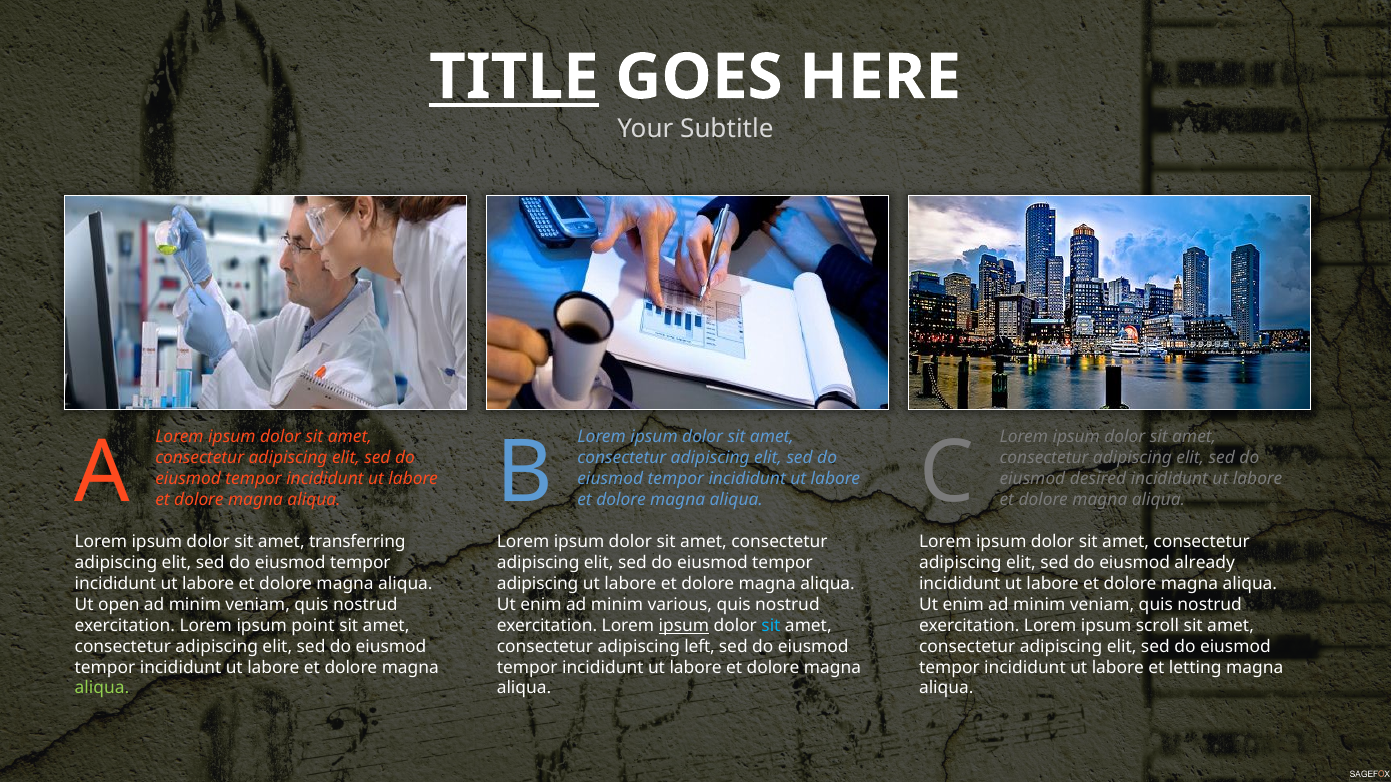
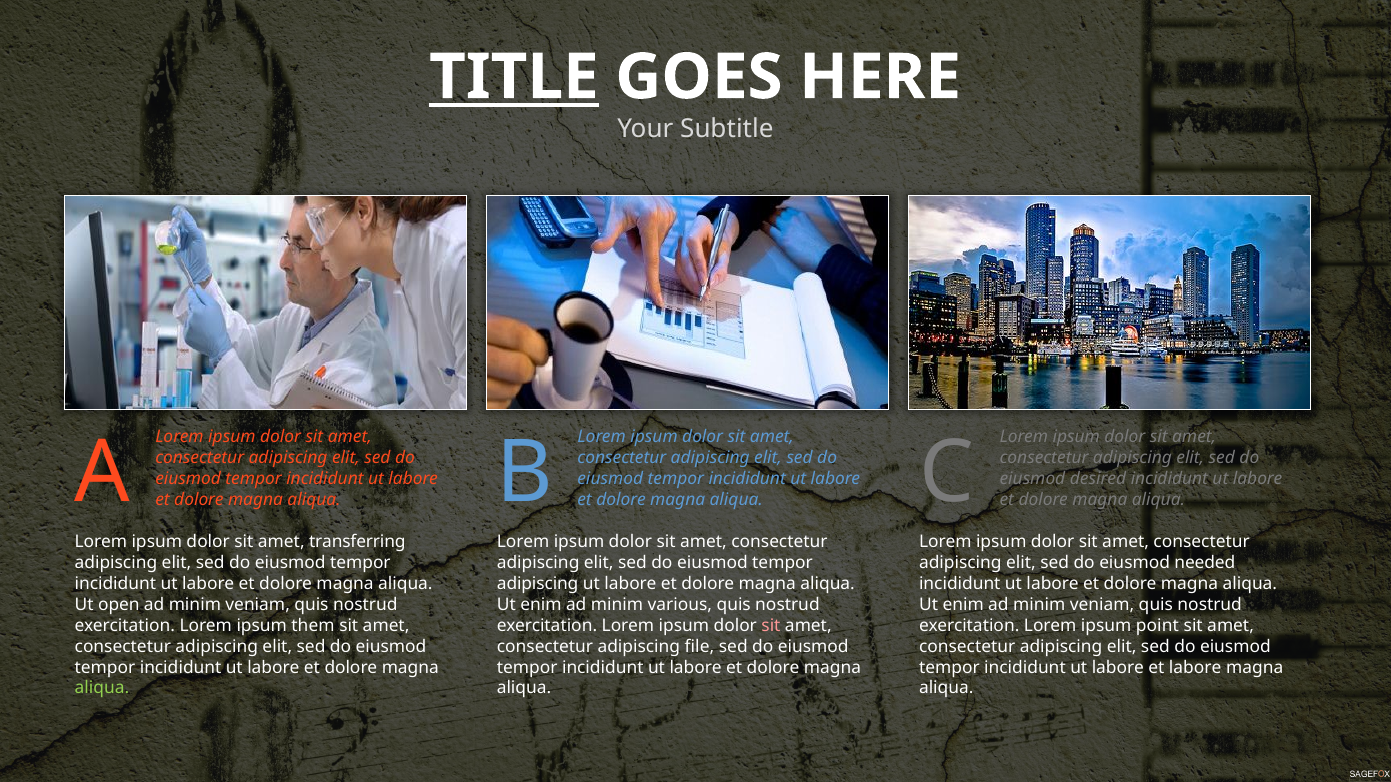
already: already -> needed
point: point -> them
ipsum at (684, 626) underline: present -> none
sit at (771, 626) colour: light blue -> pink
scroll: scroll -> point
left: left -> file
et letting: letting -> labore
